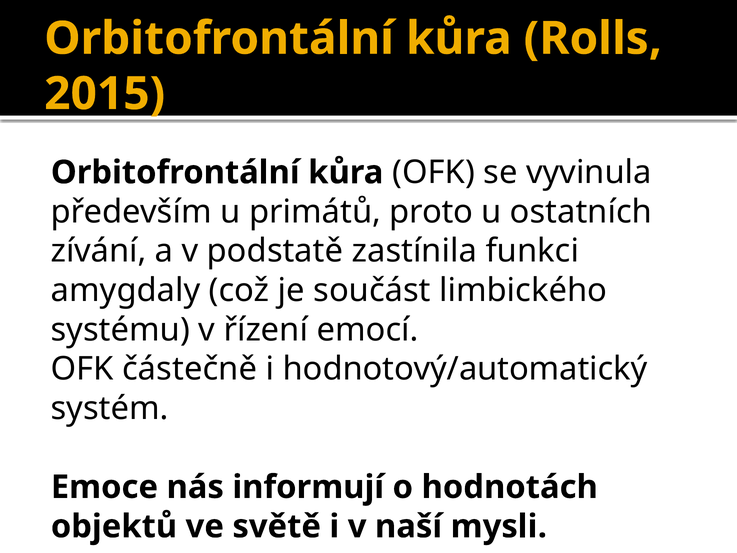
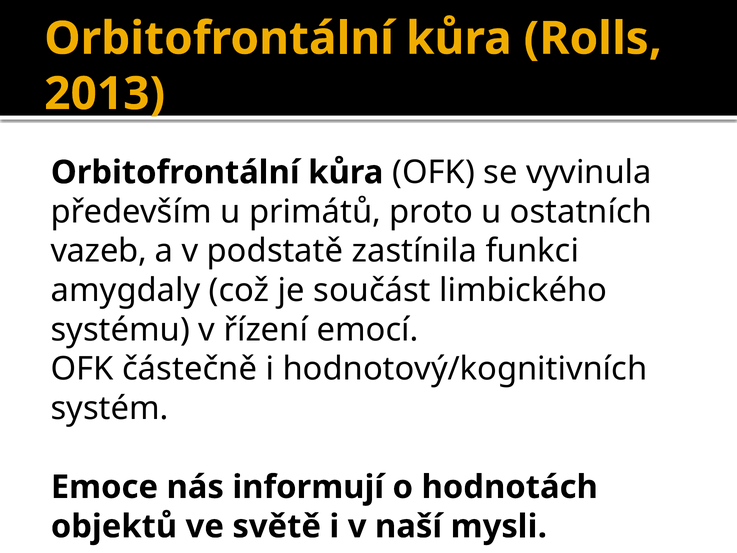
2015: 2015 -> 2013
zívání: zívání -> vazeb
hodnotový/automatický: hodnotový/automatický -> hodnotový/kognitivních
